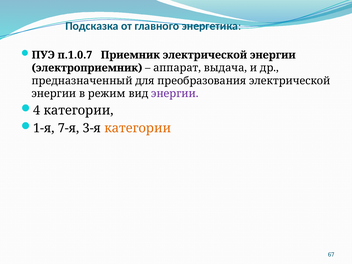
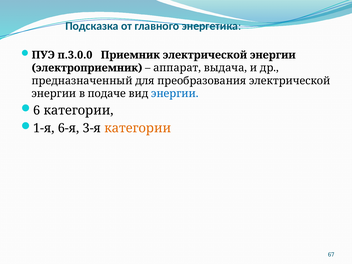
п.1.0.7: п.1.0.7 -> п.3.0.0
режим: режим -> подаче
энергии at (175, 94) colour: purple -> blue
4: 4 -> 6
7-я: 7-я -> 6-я
